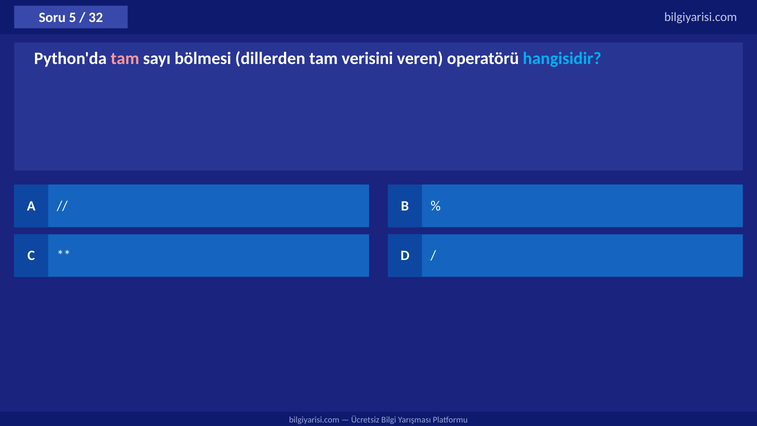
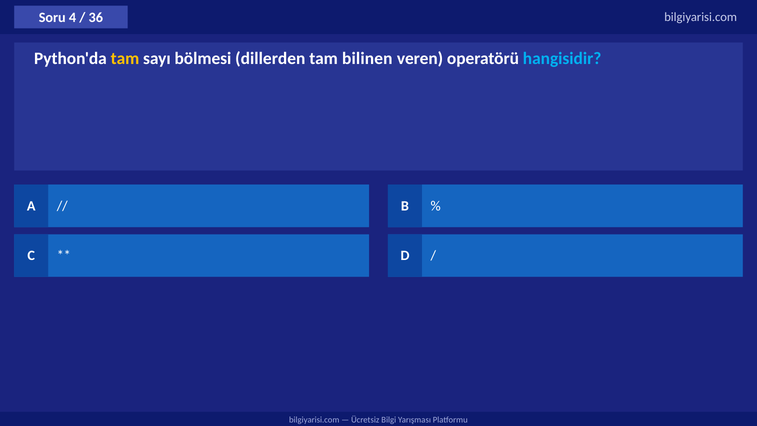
5: 5 -> 4
32: 32 -> 36
tam at (125, 58) colour: pink -> yellow
verisini: verisini -> bilinen
